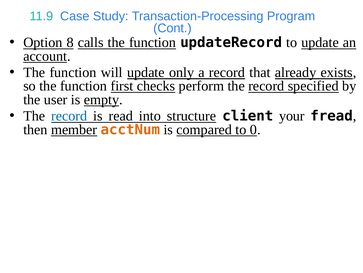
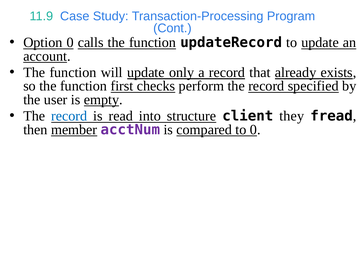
Option 8: 8 -> 0
your: your -> they
acctNum colour: orange -> purple
